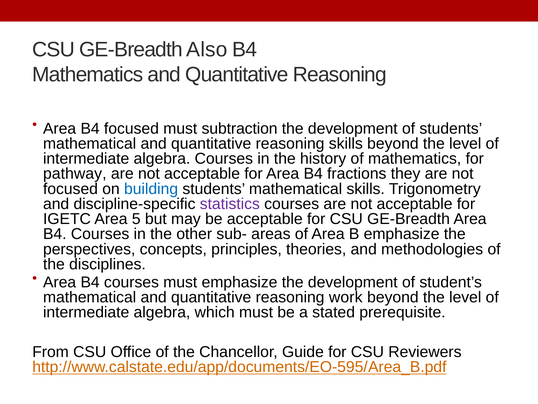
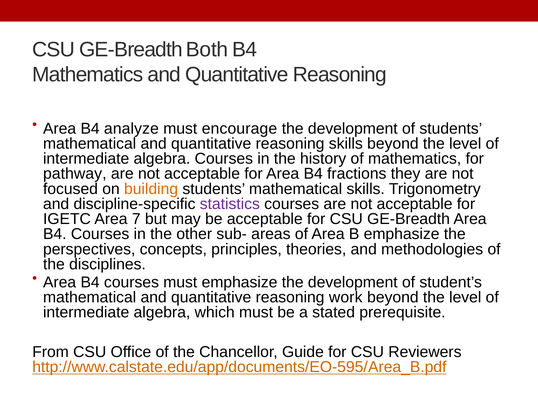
Also: Also -> Both
B4 focused: focused -> analyze
subtraction: subtraction -> encourage
building colour: blue -> orange
5: 5 -> 7
